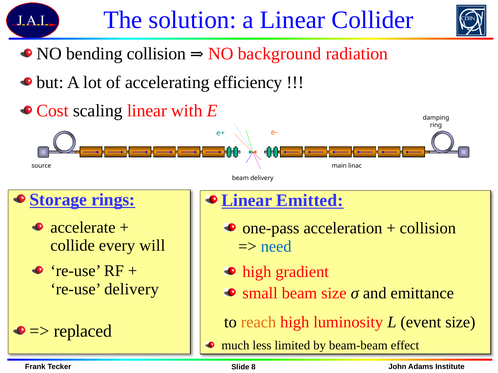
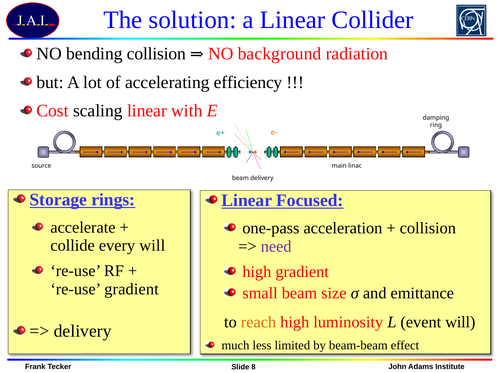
Emitted: Emitted -> Focused
need colour: blue -> purple
re-use delivery: delivery -> gradient
event size: size -> will
replaced at (83, 332): replaced -> delivery
